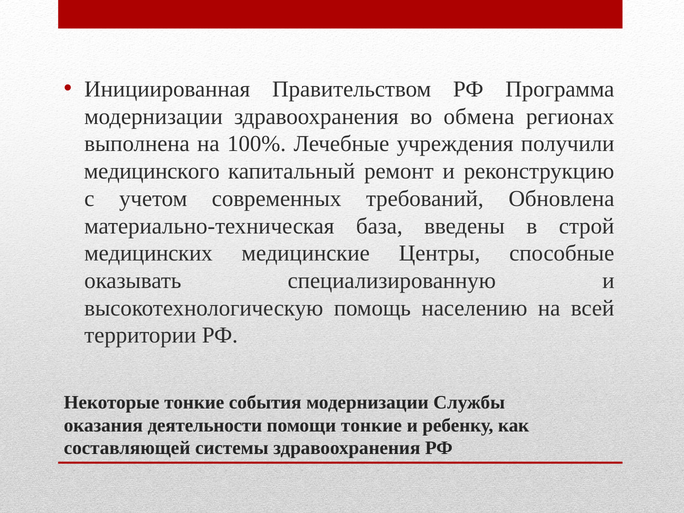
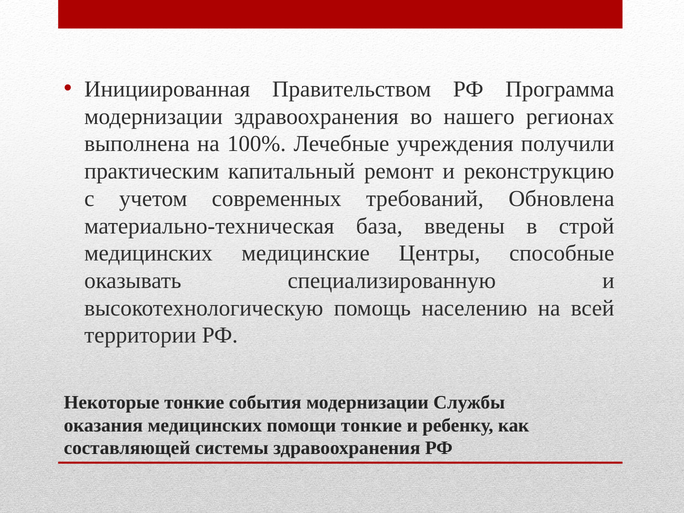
обмена: обмена -> нашего
медицинского: медицинского -> практическим
оказания деятельности: деятельности -> медицинских
